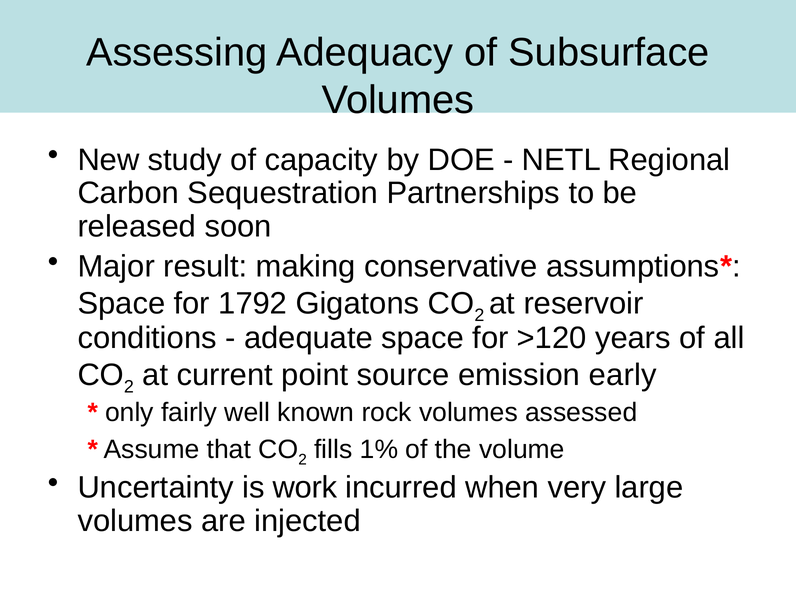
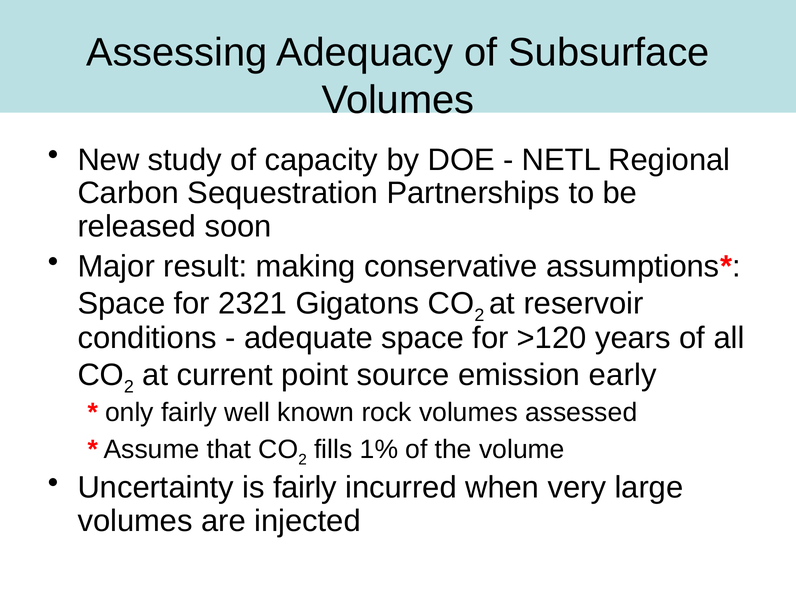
1792: 1792 -> 2321
is work: work -> fairly
